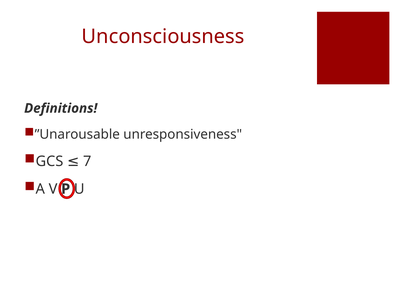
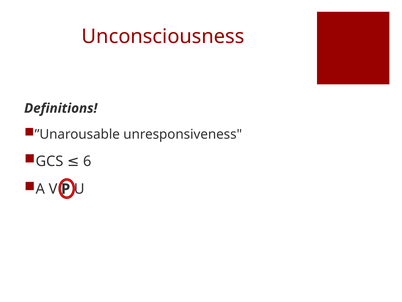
7: 7 -> 6
